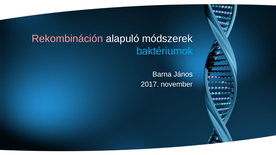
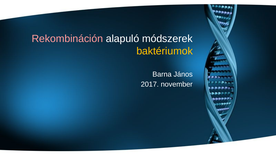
baktériumok colour: light blue -> yellow
